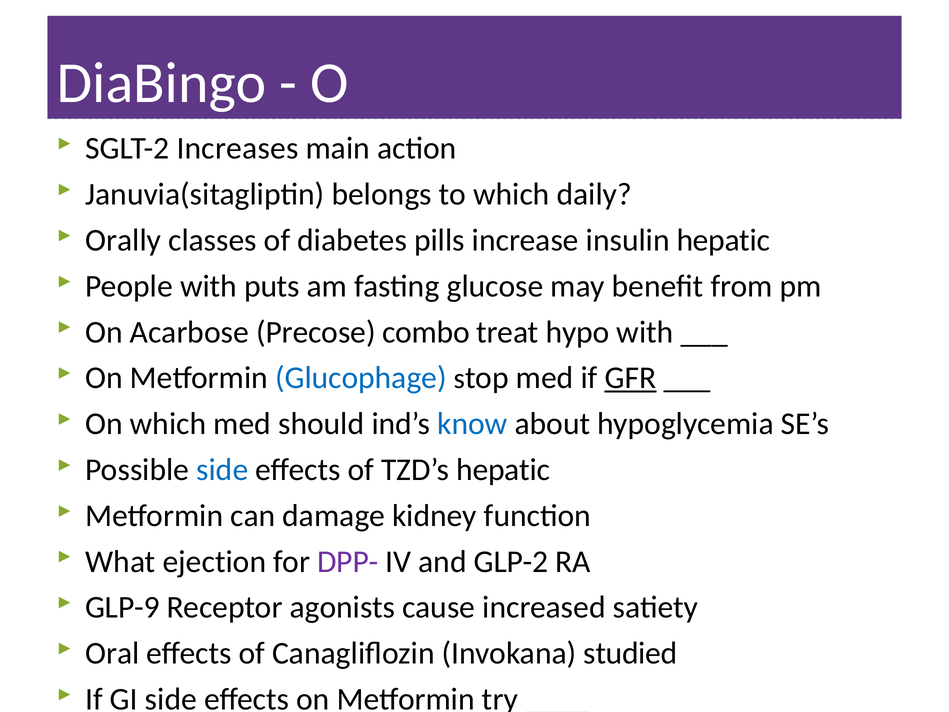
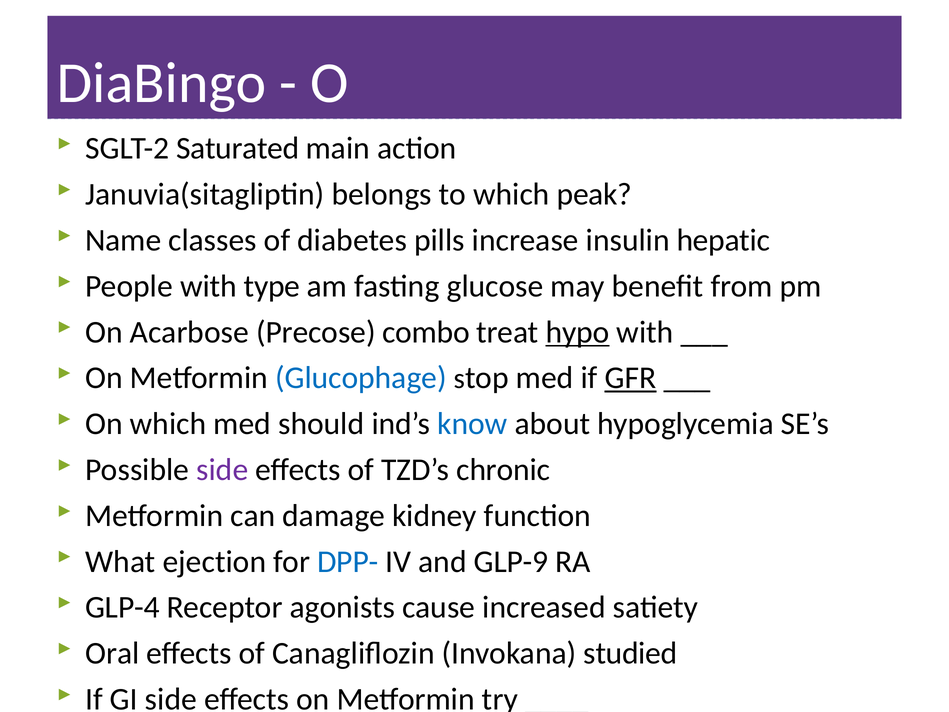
Increases: Increases -> Saturated
daily: daily -> peak
Orally: Orally -> Name
puts: puts -> type
hypo underline: none -> present
side at (222, 470) colour: blue -> purple
TZD’s hepatic: hepatic -> chronic
DPP- colour: purple -> blue
GLP-2: GLP-2 -> GLP-9
GLP-9: GLP-9 -> GLP-4
